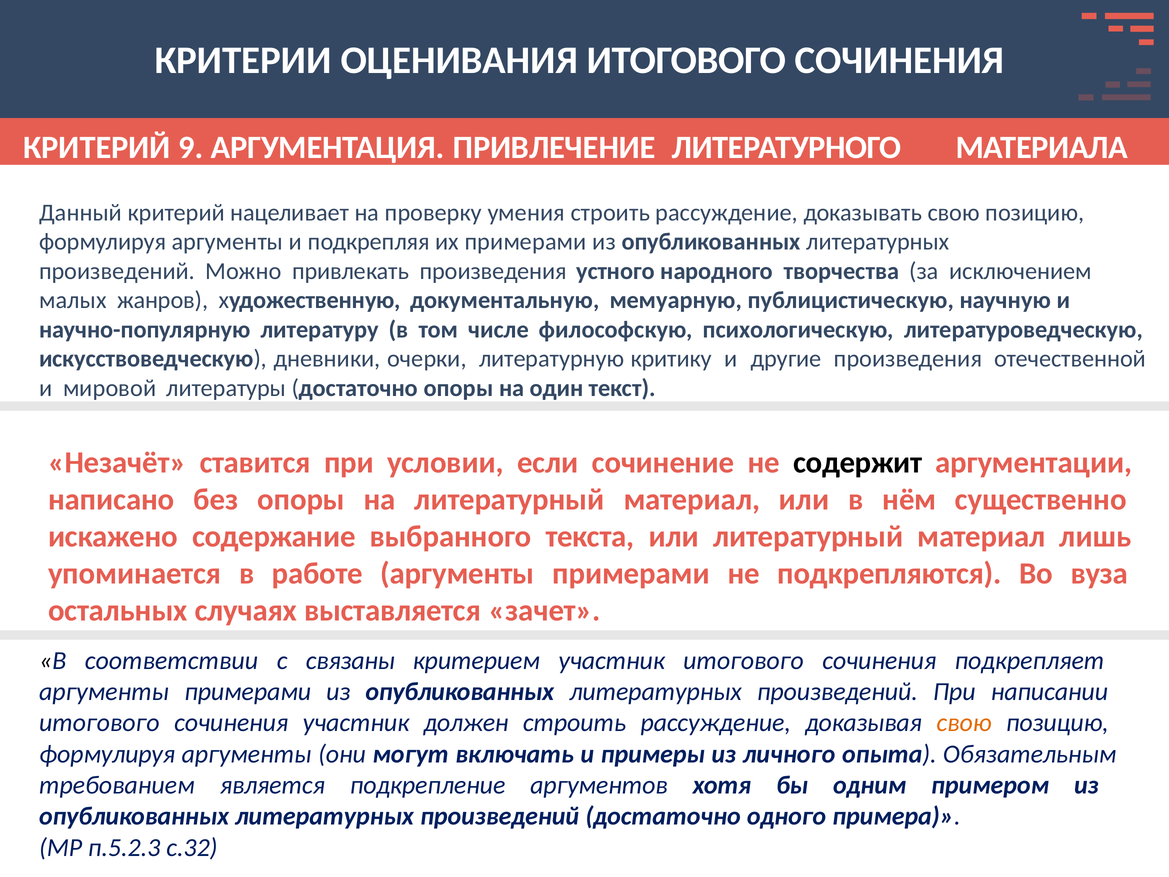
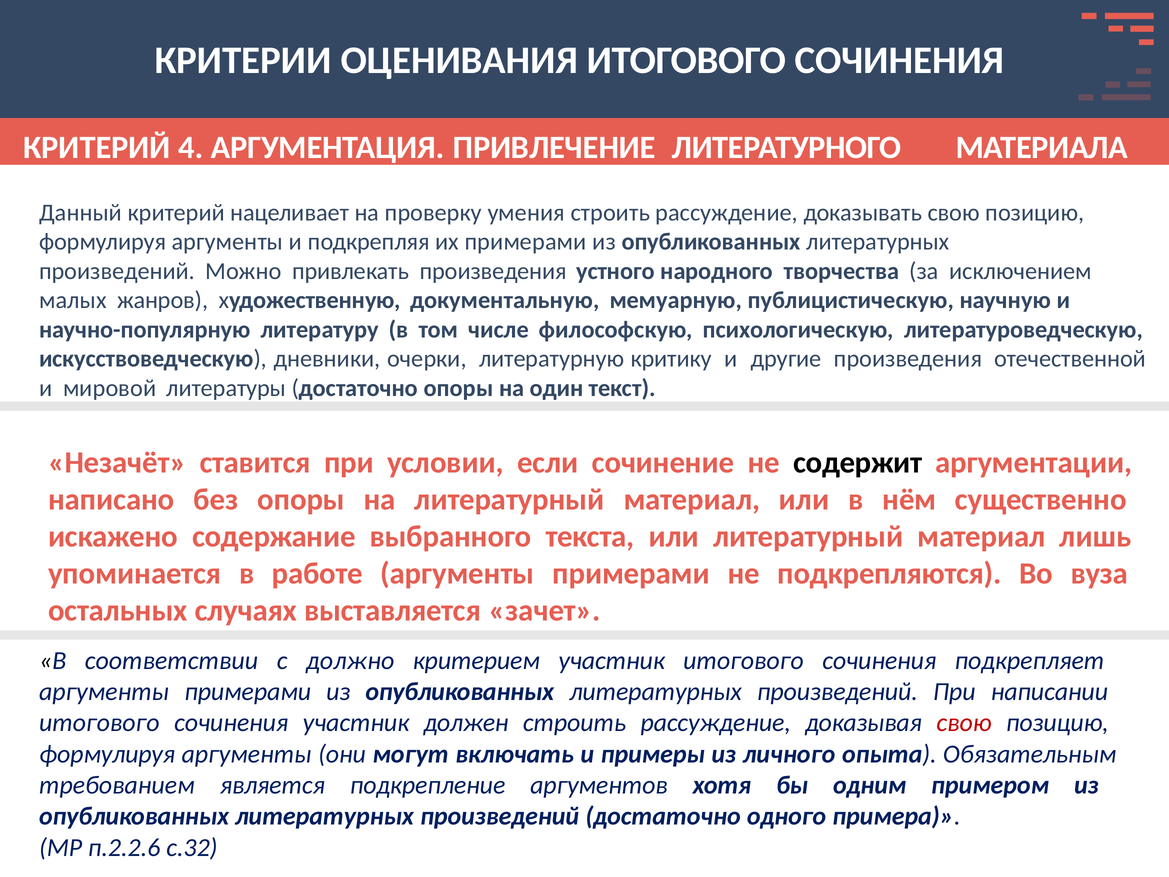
9: 9 -> 4
связаны: связаны -> должно
свою at (964, 723) colour: orange -> red
п.5.2.3: п.5.2.3 -> п.2.2.6
